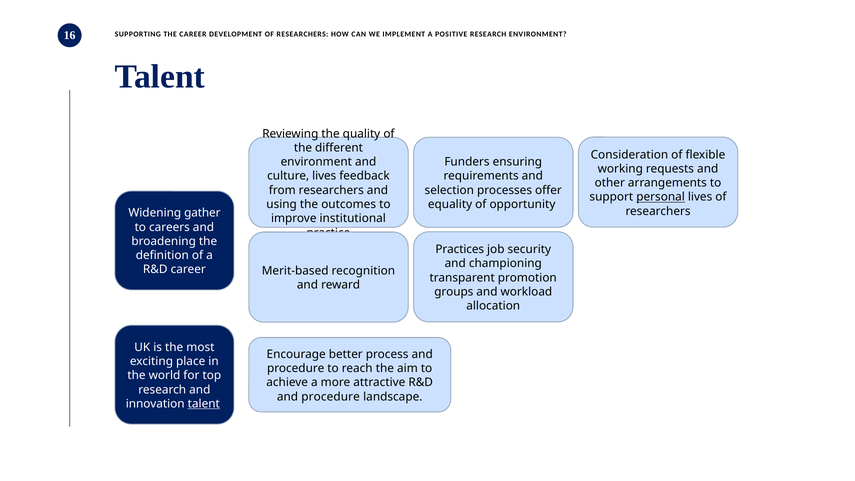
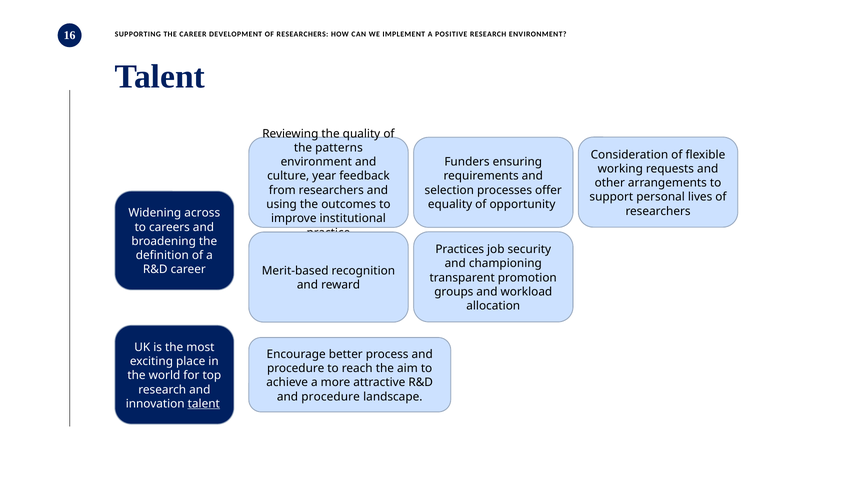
different: different -> patterns
culture lives: lives -> year
personal underline: present -> none
gather: gather -> across
